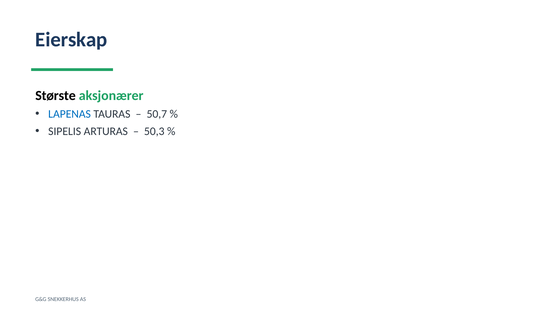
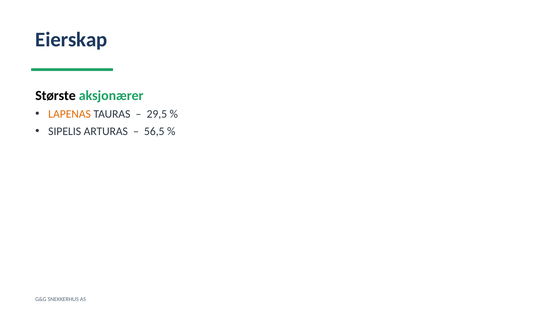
LAPENAS colour: blue -> orange
50,7: 50,7 -> 29,5
50,3: 50,3 -> 56,5
